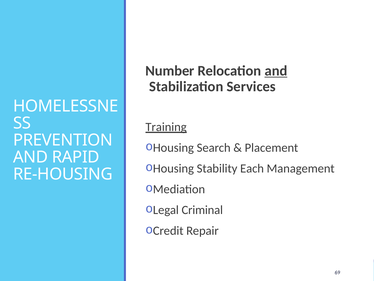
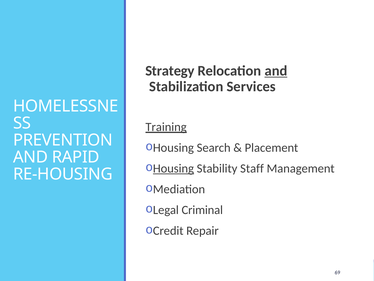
Number: Number -> Strategy
Housing at (173, 168) underline: none -> present
Each: Each -> Staff
